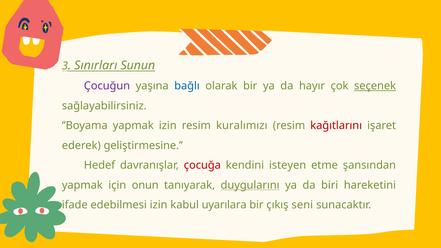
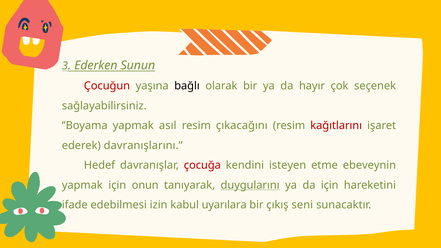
Sınırları: Sınırları -> Ederken
Çocuğun colour: purple -> red
bağlı colour: blue -> black
seçenek underline: present -> none
yapmak izin: izin -> asıl
kuralımızı: kuralımızı -> çıkacağını
geliştirmesine: geliştirmesine -> davranışlarını
şansından: şansından -> ebeveynin
da biri: biri -> için
